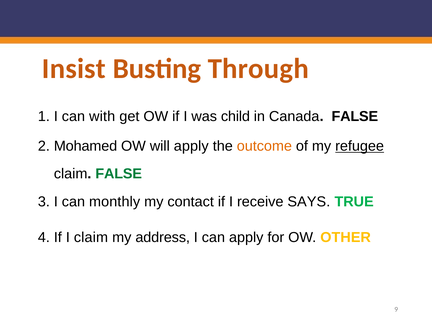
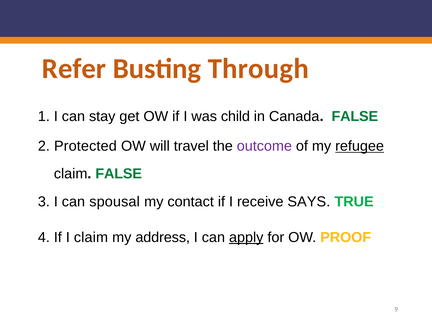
Insist: Insist -> Refer
with: with -> stay
FALSE at (355, 116) colour: black -> green
Mohamed: Mohamed -> Protected
will apply: apply -> travel
outcome colour: orange -> purple
monthly: monthly -> spousal
apply at (246, 237) underline: none -> present
OTHER: OTHER -> PROOF
